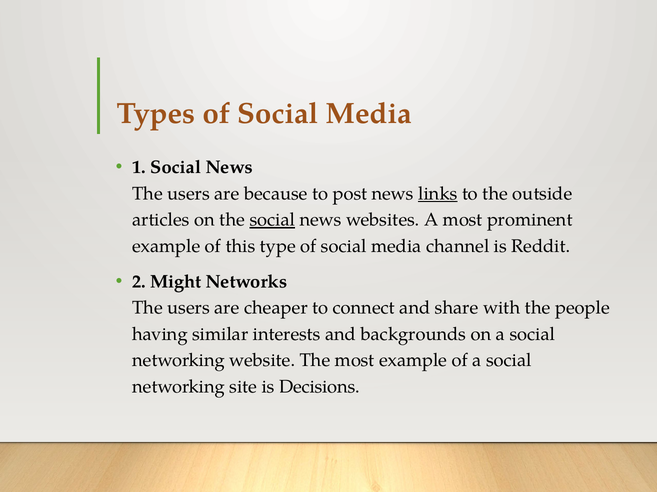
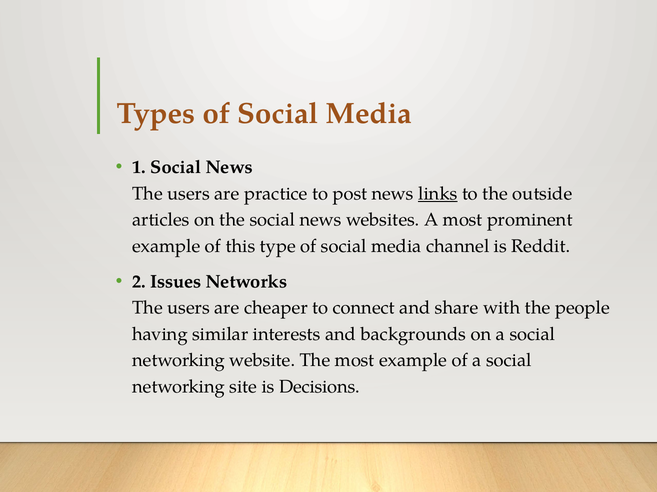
because: because -> practice
social at (272, 220) underline: present -> none
Might: Might -> Issues
